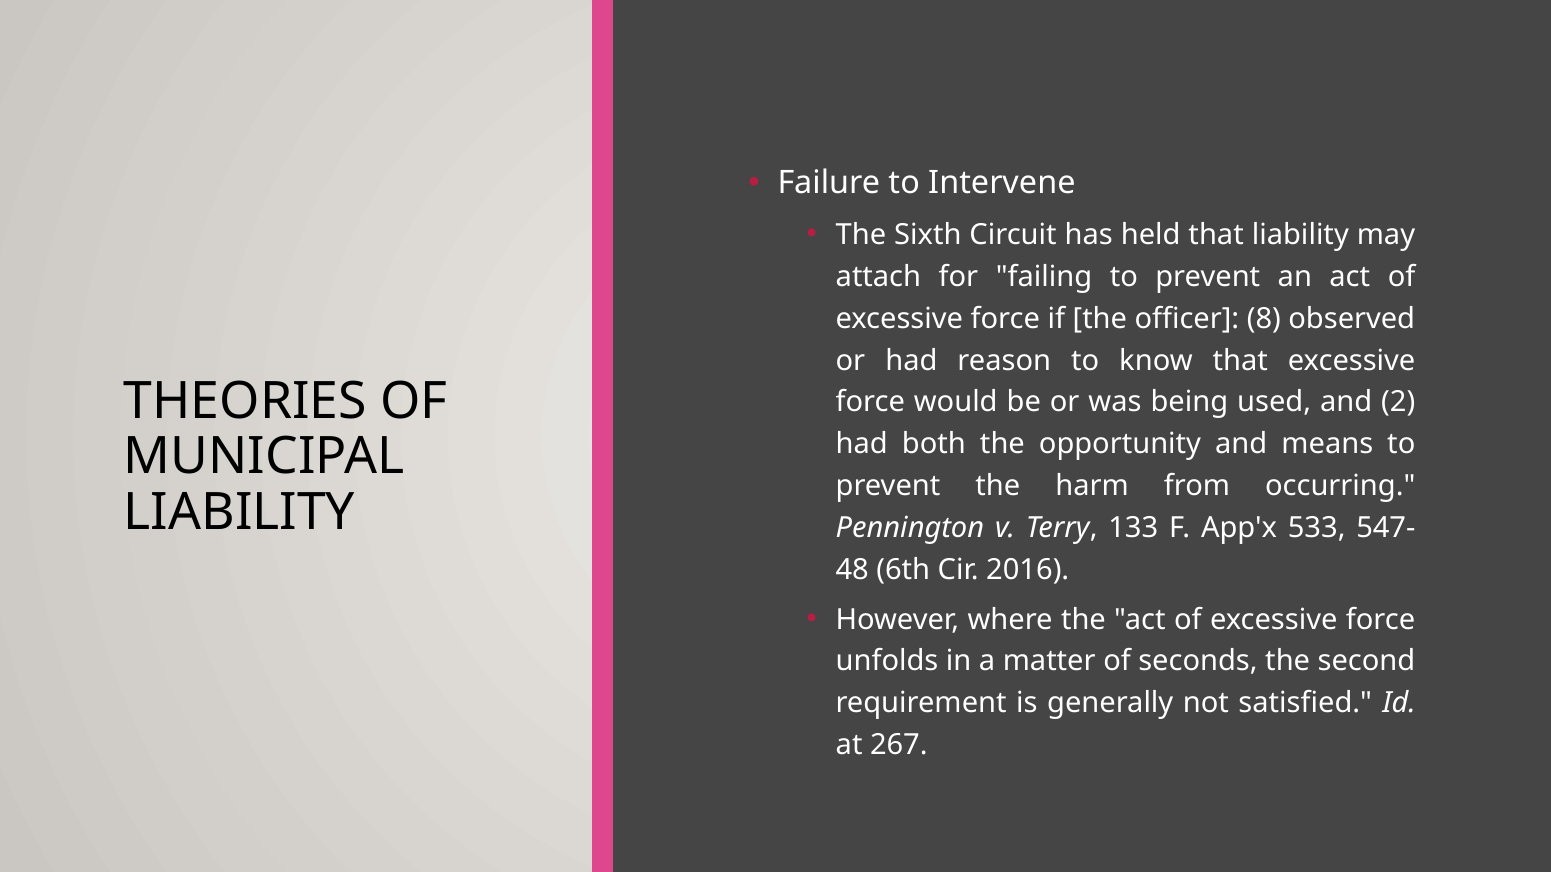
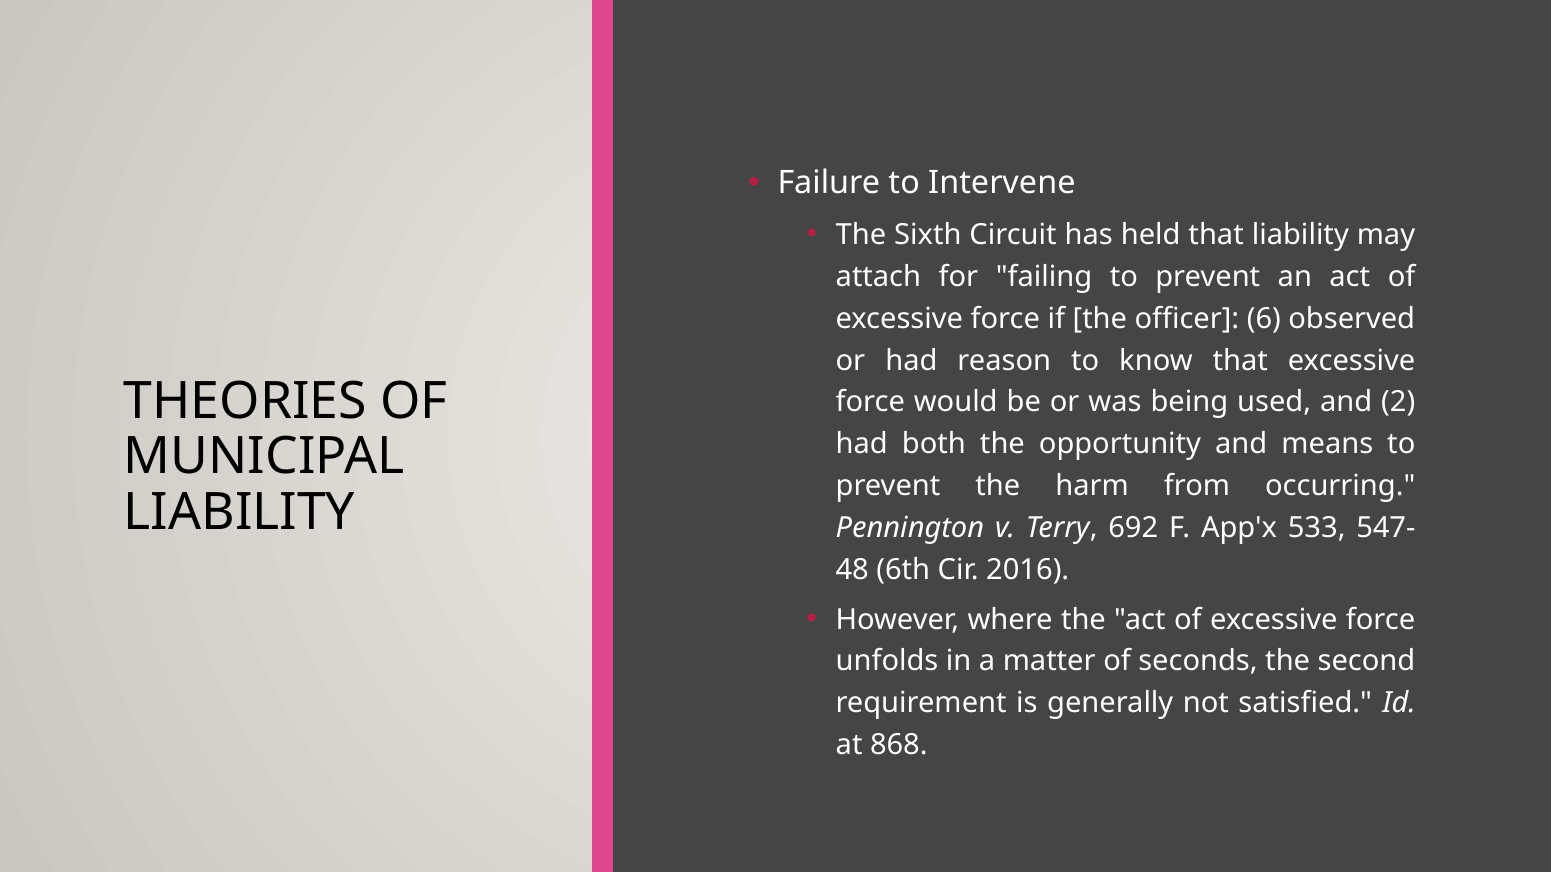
8: 8 -> 6
133: 133 -> 692
267: 267 -> 868
